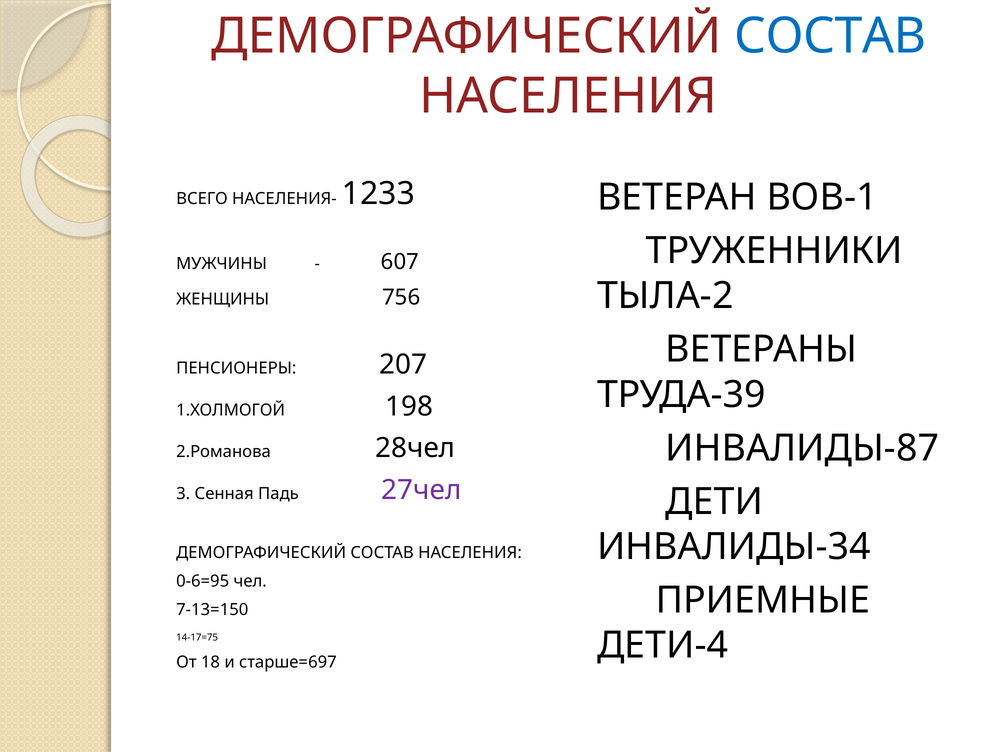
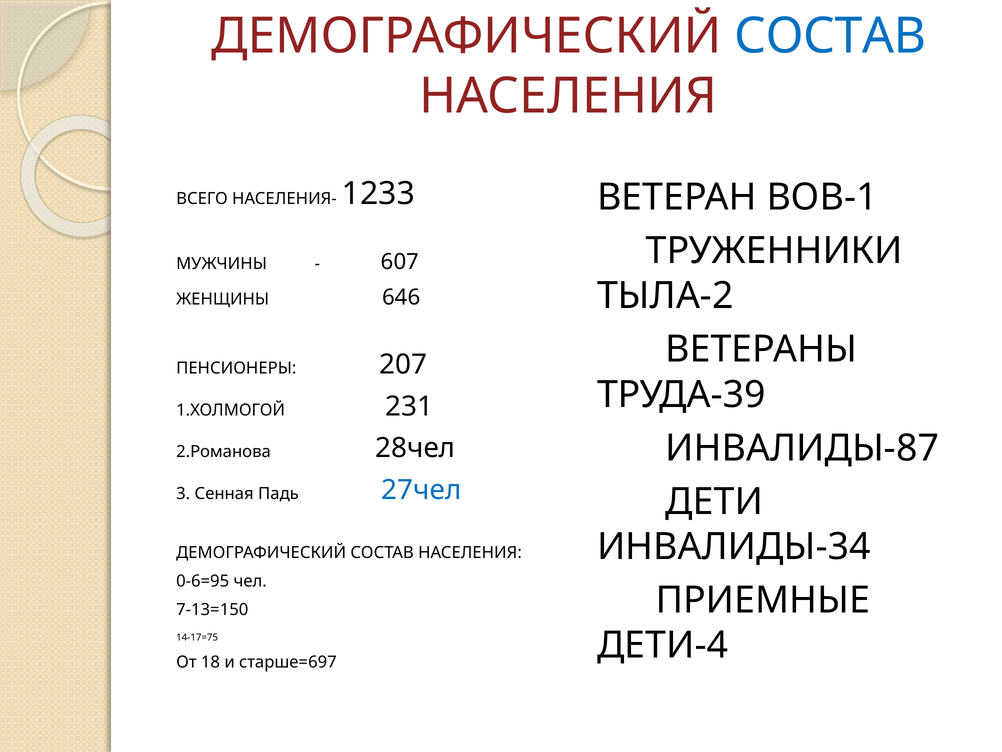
756: 756 -> 646
198: 198 -> 231
27чел colour: purple -> blue
